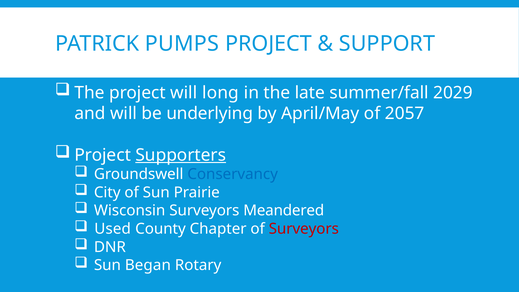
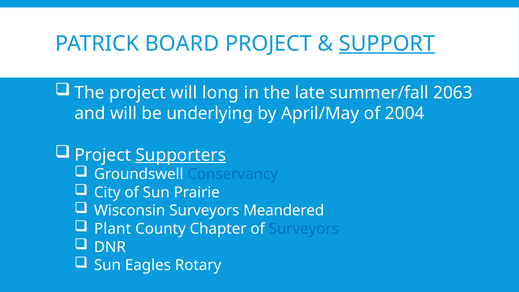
PUMPS: PUMPS -> BOARD
SUPPORT underline: none -> present
2029: 2029 -> 2063
2057: 2057 -> 2004
Used: Used -> Plant
Surveyors at (304, 229) colour: red -> blue
Began: Began -> Eagles
